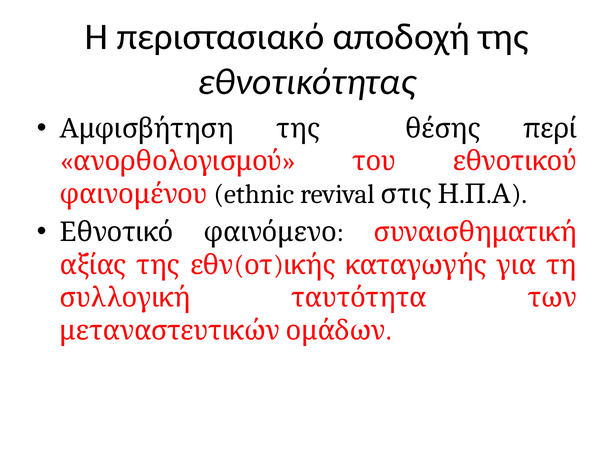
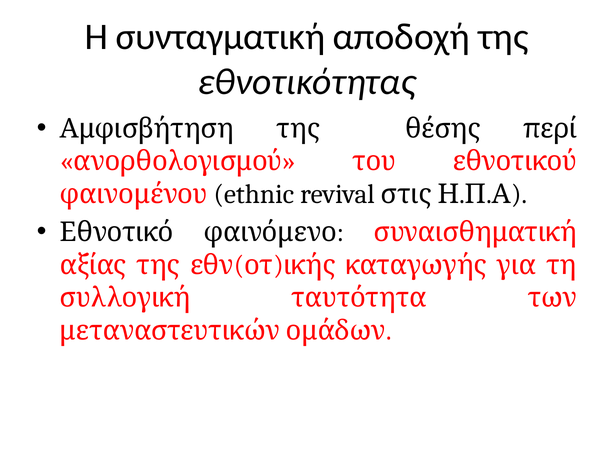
περιστασιακό: περιστασιακό -> συνταγματική
